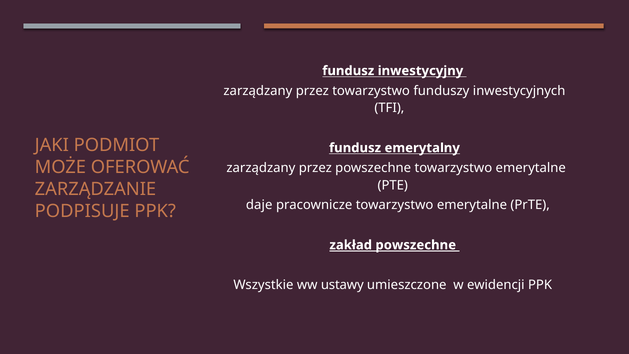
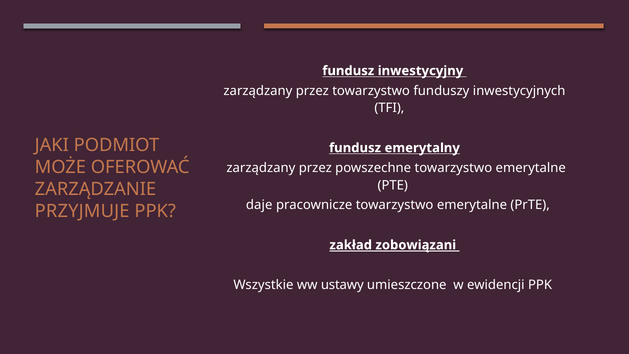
PODPISUJE: PODPISUJE -> PRZYJMUJE
zakład powszechne: powszechne -> zobowiązani
